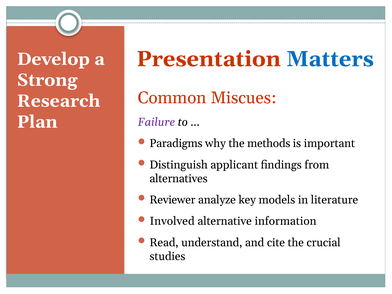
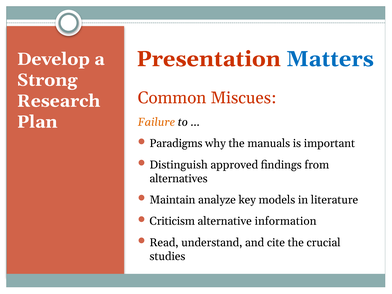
Failure colour: purple -> orange
methods: methods -> manuals
applicant: applicant -> approved
Reviewer: Reviewer -> Maintain
Involved: Involved -> Criticism
